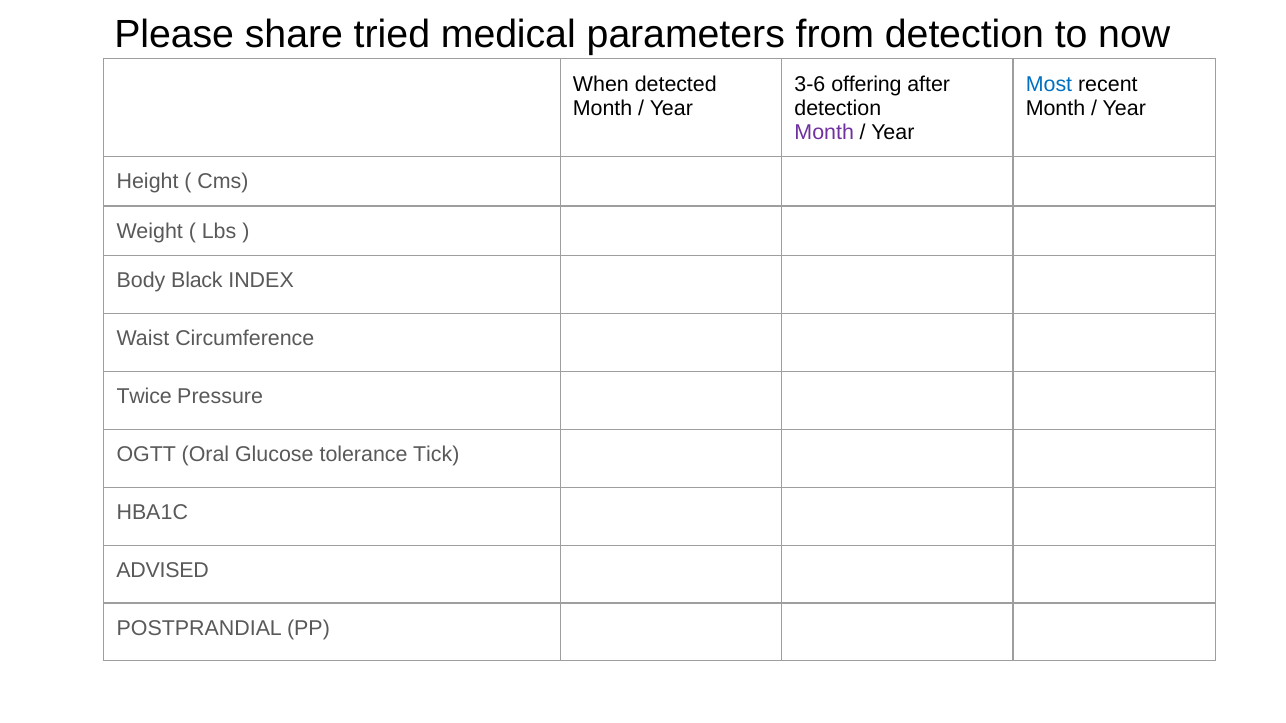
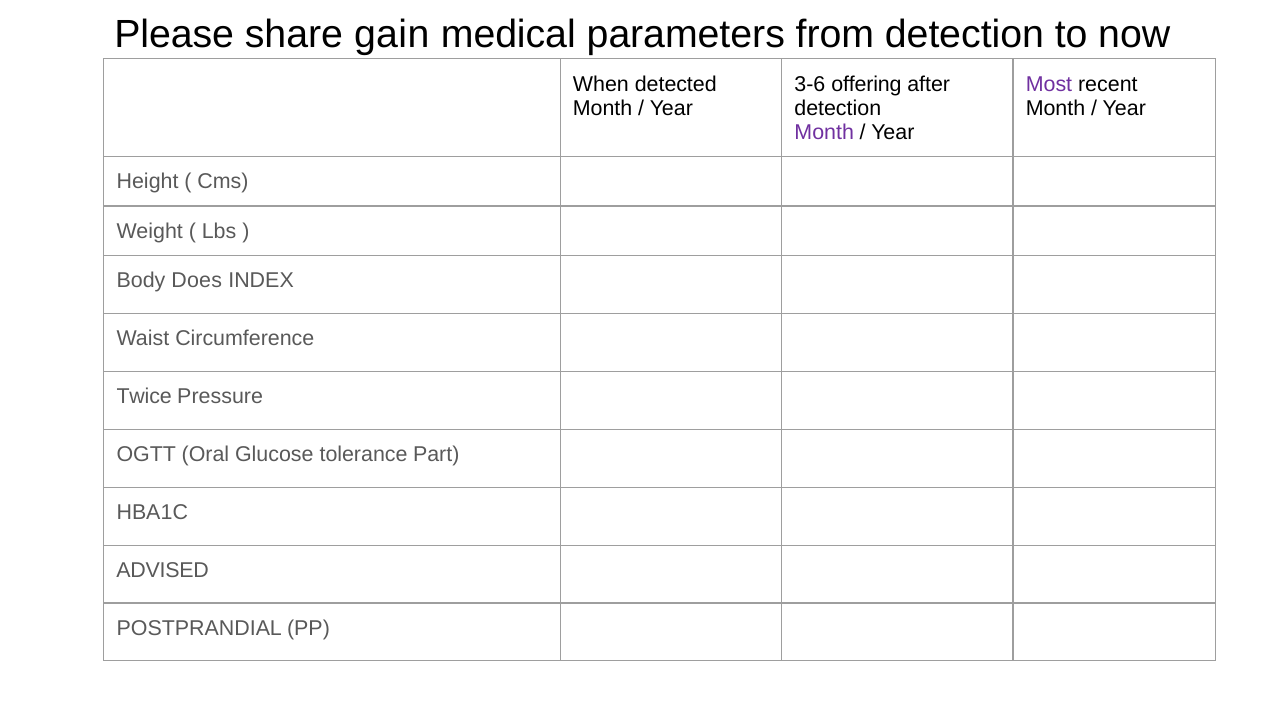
tried: tried -> gain
Most colour: blue -> purple
Black: Black -> Does
Tick: Tick -> Part
